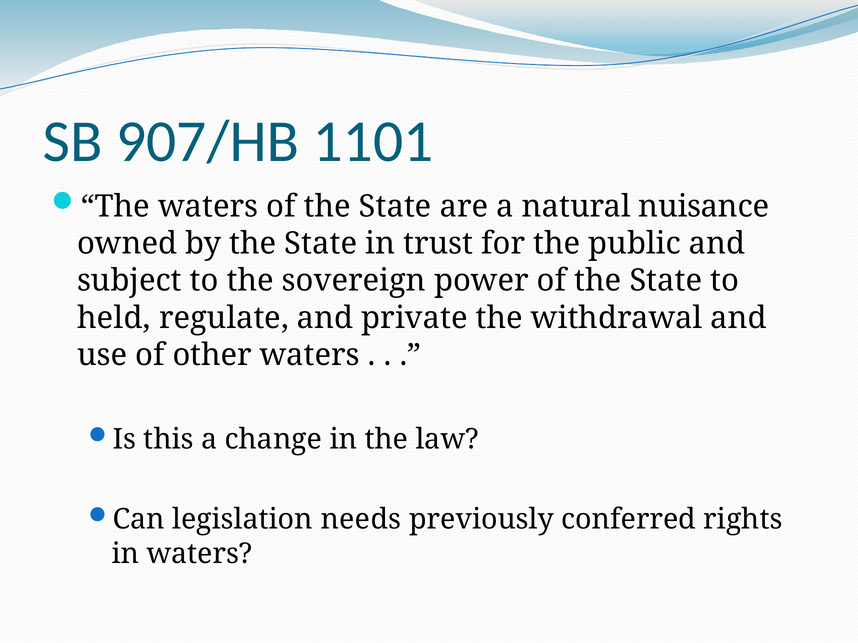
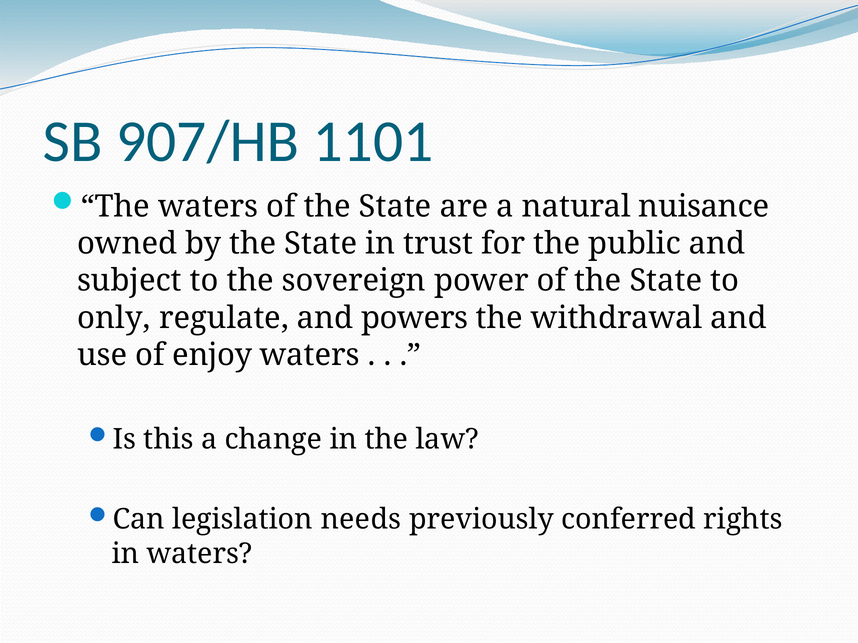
held: held -> only
private: private -> powers
other: other -> enjoy
